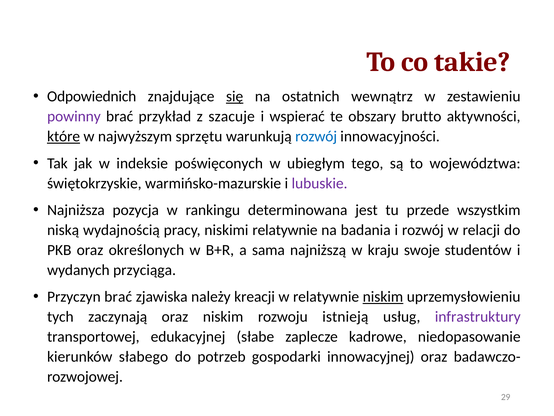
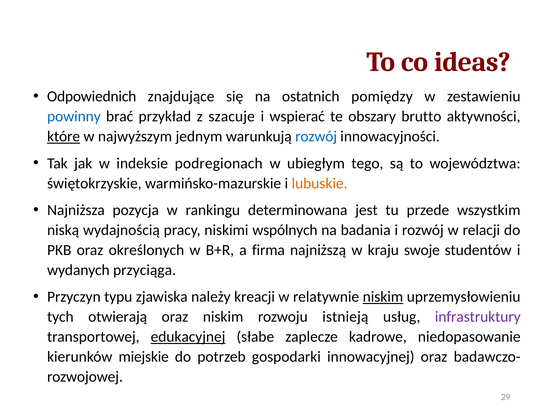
takie: takie -> ideas
się underline: present -> none
wewnątrz: wewnątrz -> pomiędzy
powinny colour: purple -> blue
sprzętu: sprzętu -> jednym
poświęconych: poświęconych -> podregionach
lubuskie colour: purple -> orange
niskimi relatywnie: relatywnie -> wspólnych
sama: sama -> firma
Przyczyn brać: brać -> typu
zaczynają: zaczynają -> otwierają
edukacyjnej underline: none -> present
słabego: słabego -> miejskie
